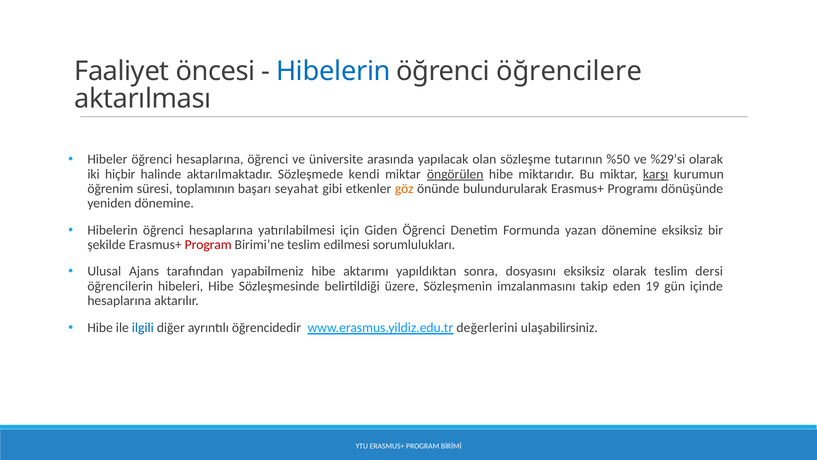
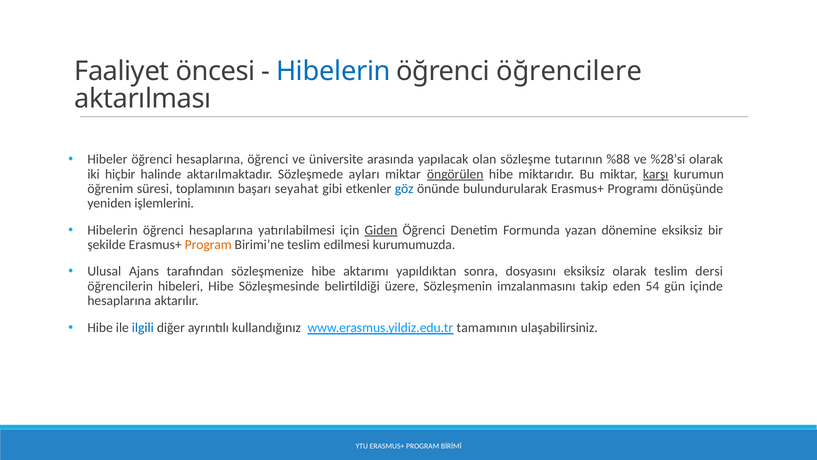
%50: %50 -> %88
%29’si: %29’si -> %28’si
kendi: kendi -> ayları
göz colour: orange -> blue
yeniden dönemine: dönemine -> işlemlerini
Giden underline: none -> present
Program at (208, 245) colour: red -> orange
sorumlulukları: sorumlulukları -> kurumumuzda
yapabilmeniz: yapabilmeniz -> sözleşmenize
19: 19 -> 54
öğrencidedir: öğrencidedir -> kullandığınız
değerlerini: değerlerini -> tamamının
